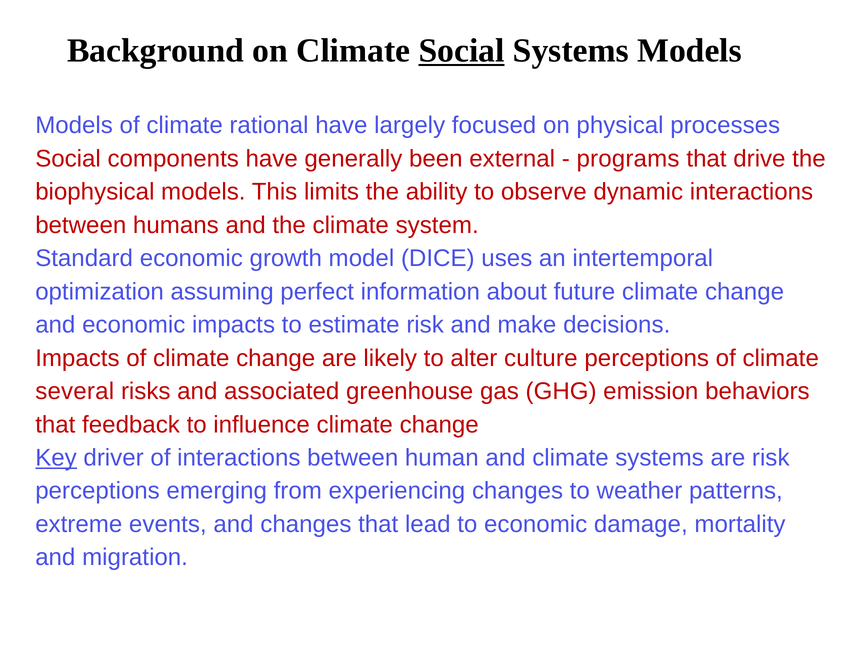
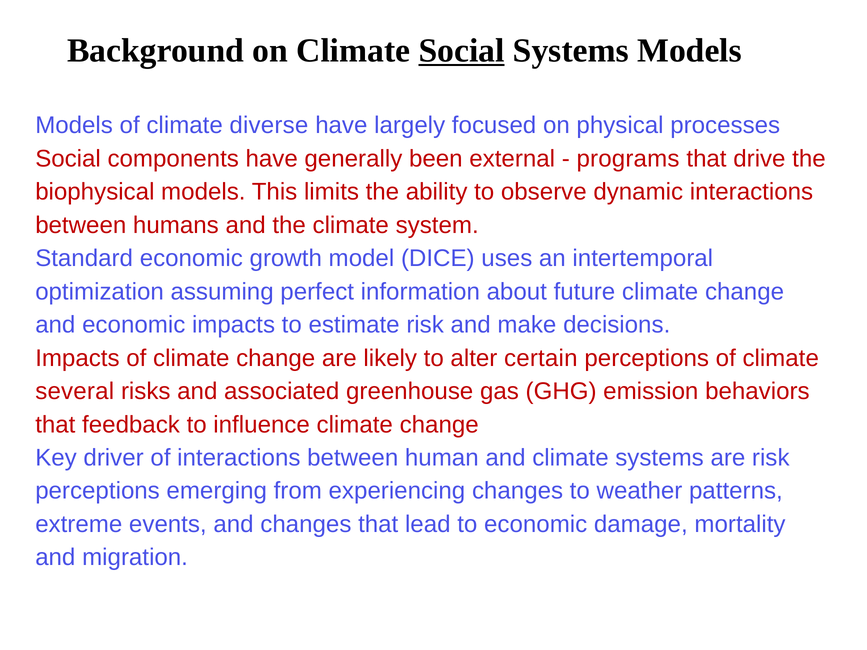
rational: rational -> diverse
culture: culture -> certain
Key underline: present -> none
